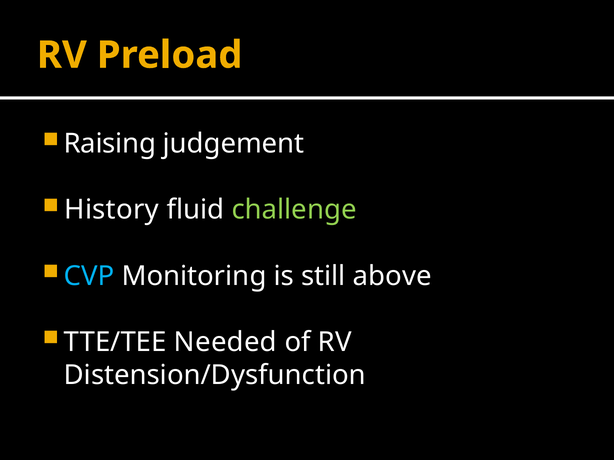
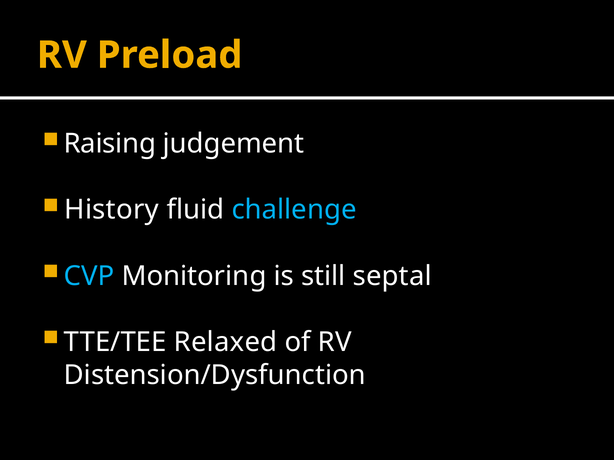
challenge colour: light green -> light blue
above: above -> septal
Needed: Needed -> Relaxed
